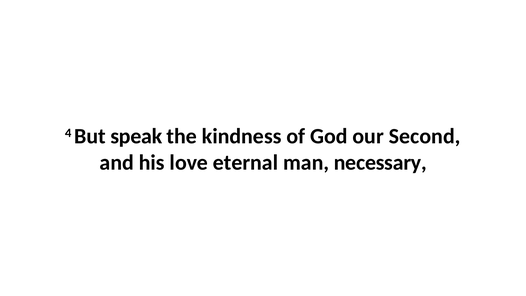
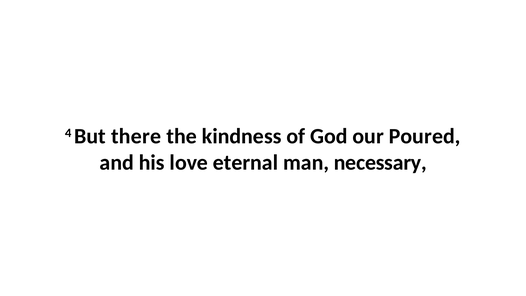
speak: speak -> there
Second: Second -> Poured
